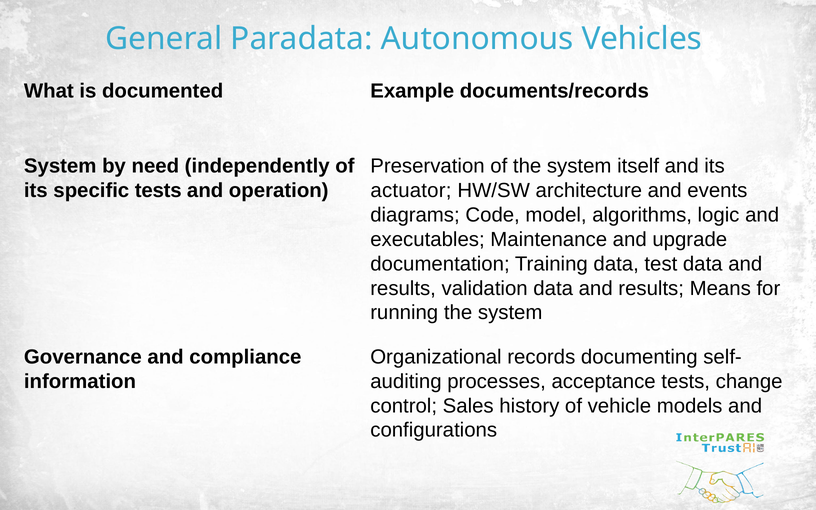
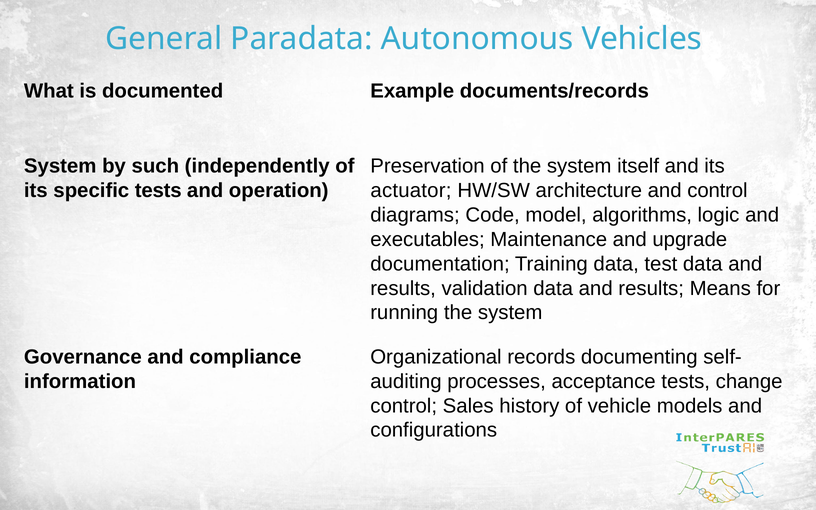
need: need -> such
and events: events -> control
